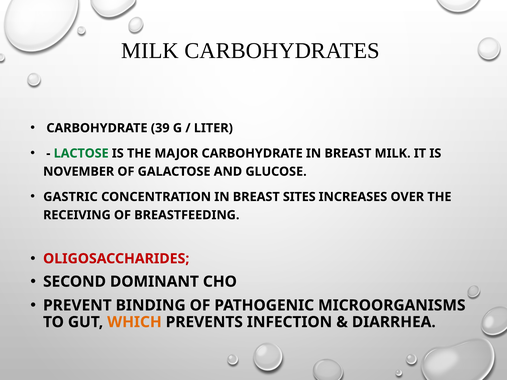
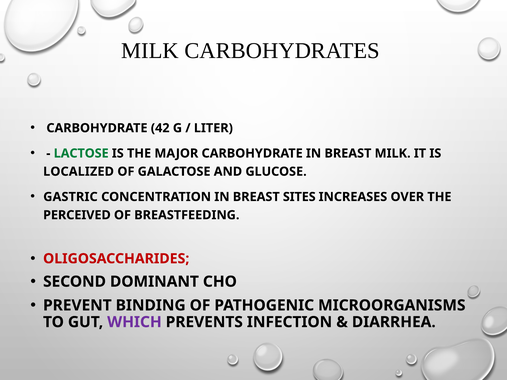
39: 39 -> 42
NOVEMBER: NOVEMBER -> LOCALIZED
RECEIVING: RECEIVING -> PERCEIVED
WHICH colour: orange -> purple
